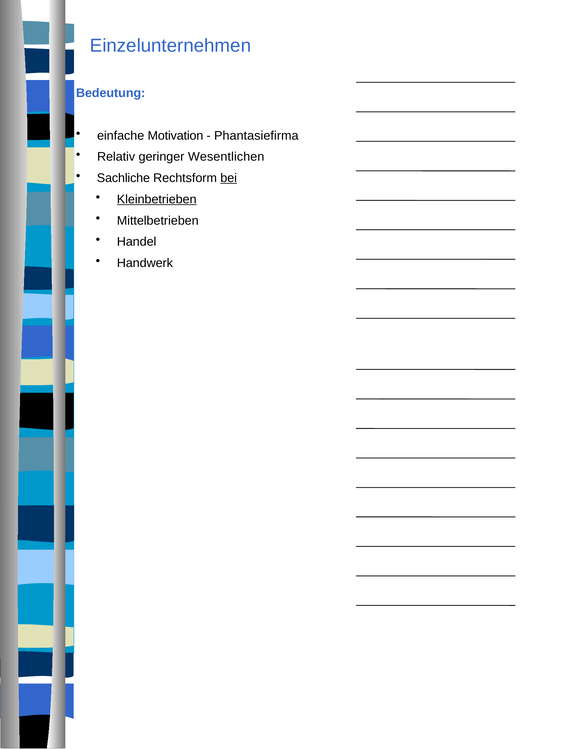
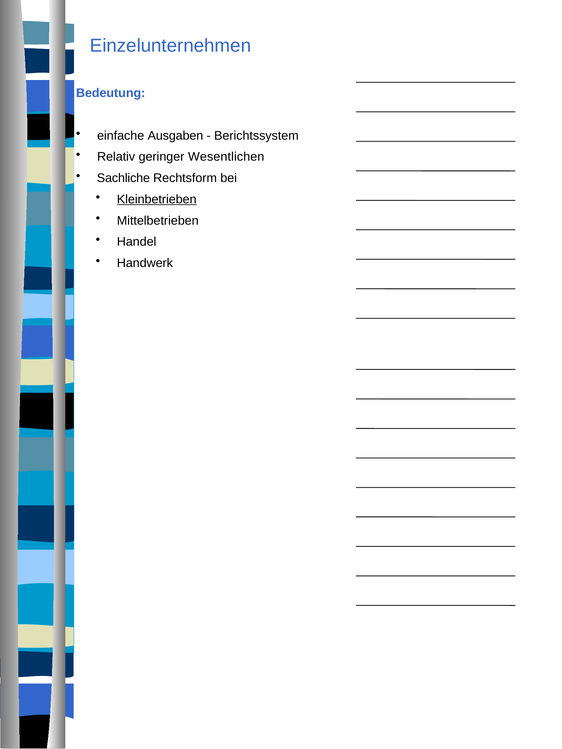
Motivation: Motivation -> Ausgaben
Phantasiefirma: Phantasiefirma -> Berichtssystem
bei underline: present -> none
